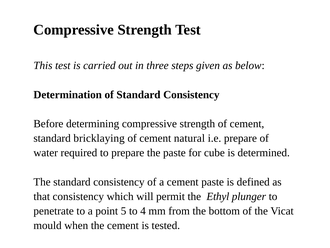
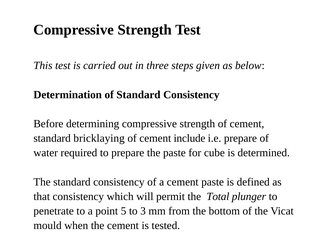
natural: natural -> include
Ethyl: Ethyl -> Total
4: 4 -> 3
